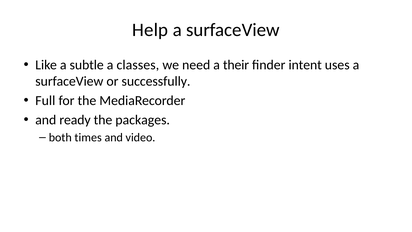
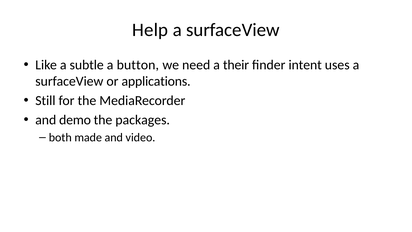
classes: classes -> button
successfully: successfully -> applications
Full: Full -> Still
ready: ready -> demo
times: times -> made
